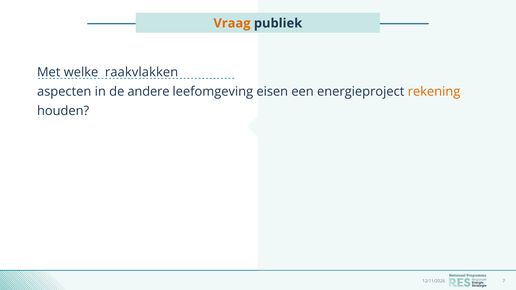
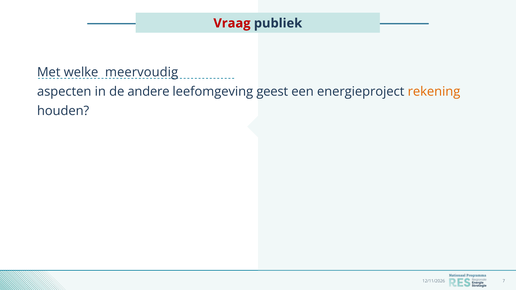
Vraag colour: orange -> red
raakvlakken: raakvlakken -> meervoudig
eisen: eisen -> geest
